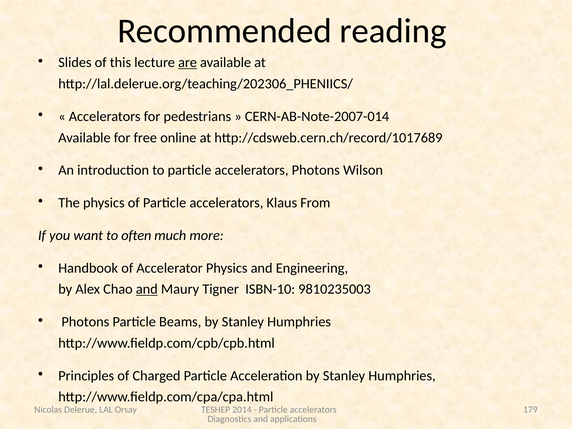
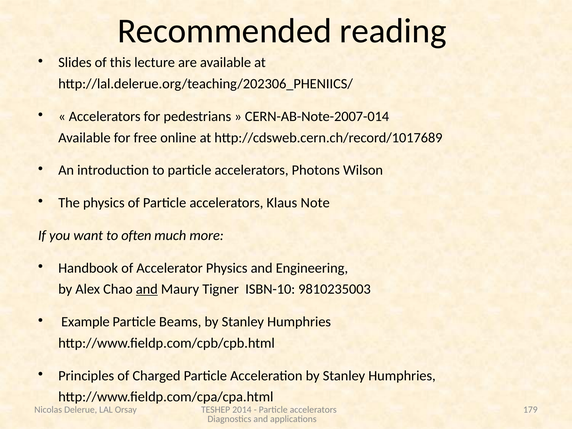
are underline: present -> none
From: From -> Note
Photons at (85, 322): Photons -> Example
